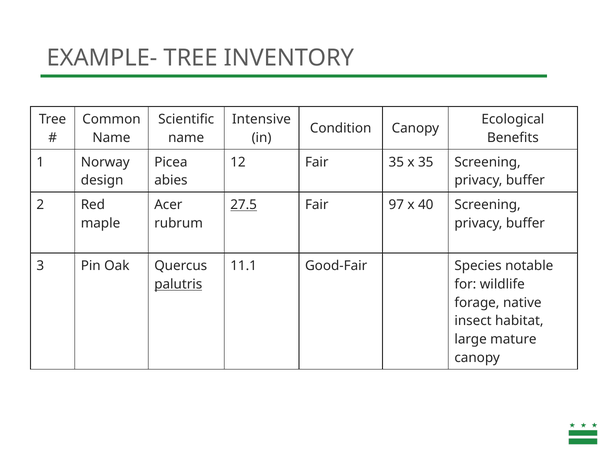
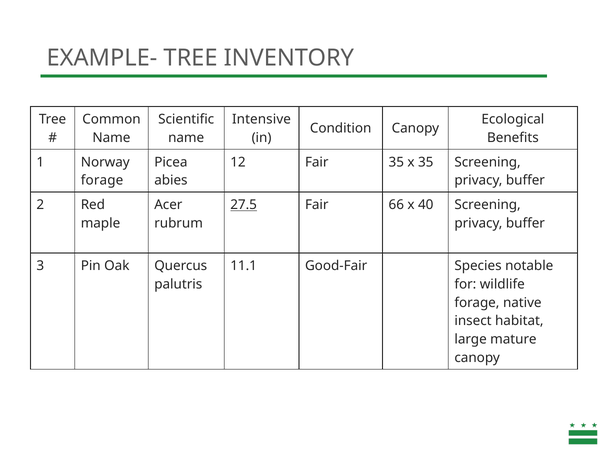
design at (102, 180): design -> forage
97: 97 -> 66
palutris underline: present -> none
